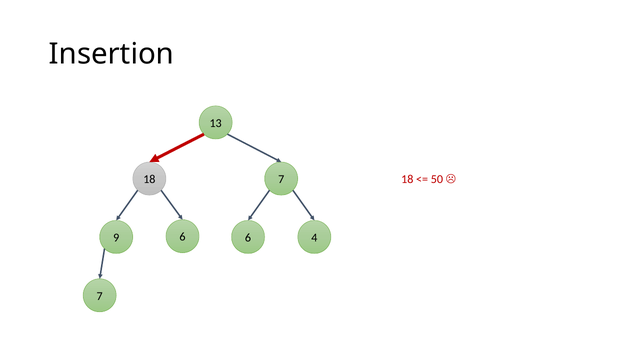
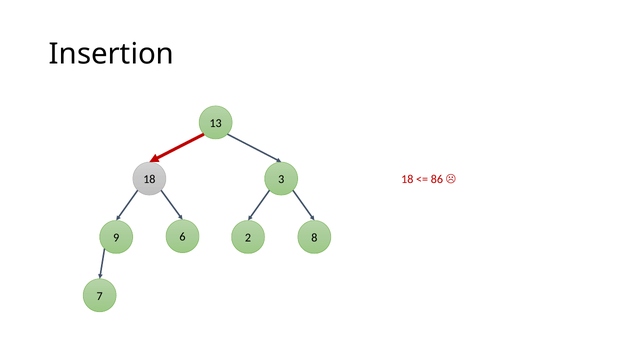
50: 50 -> 86
18 7: 7 -> 3
4: 4 -> 8
9 6: 6 -> 2
